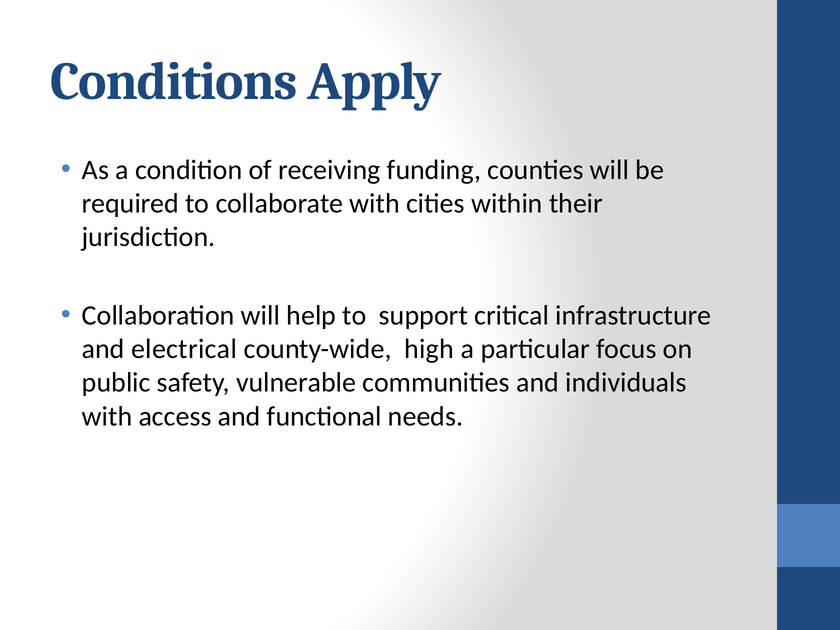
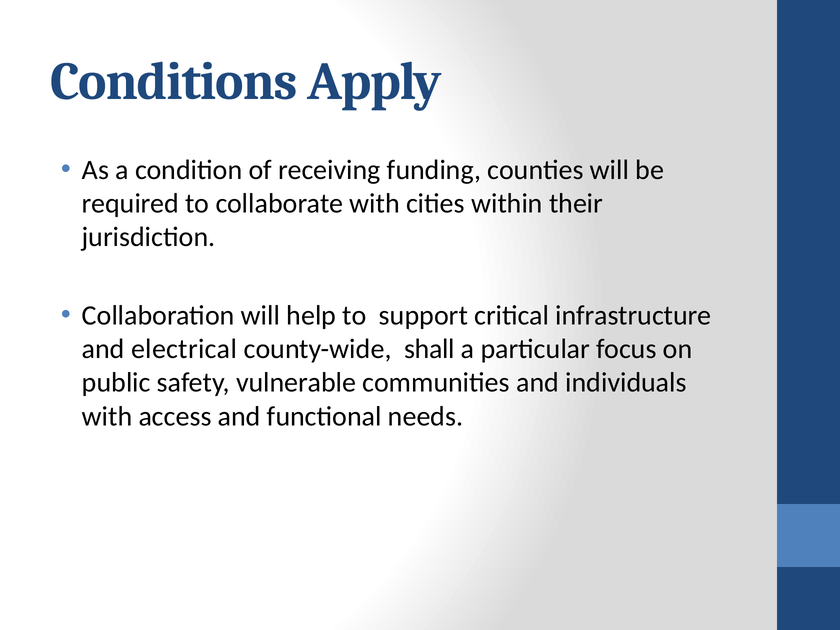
high: high -> shall
